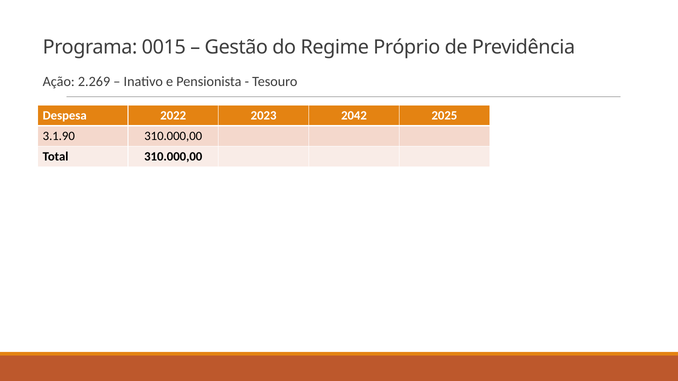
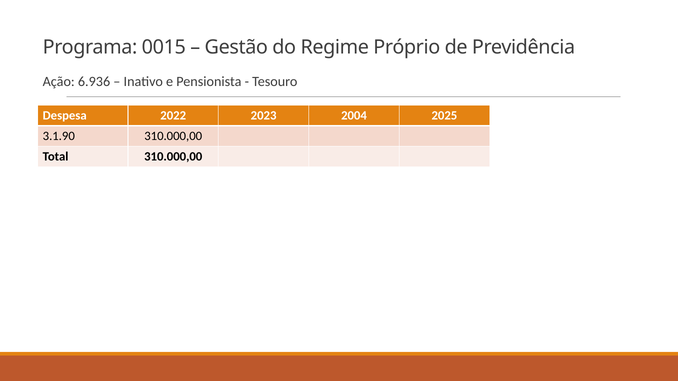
2.269: 2.269 -> 6.936
2042: 2042 -> 2004
